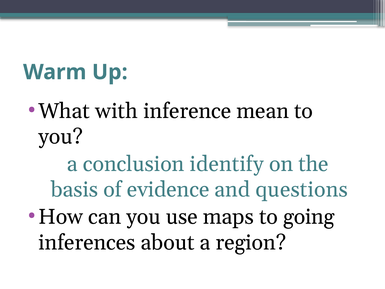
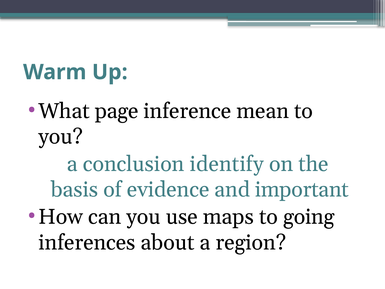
with: with -> page
questions: questions -> important
